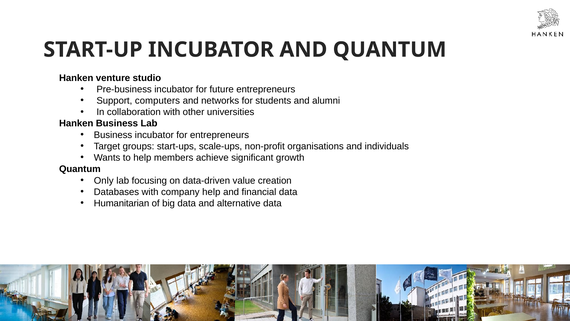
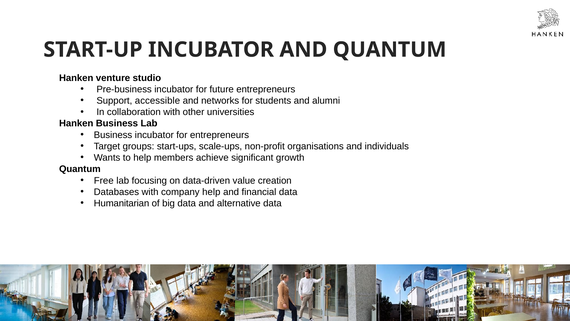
computers: computers -> accessible
Only: Only -> Free
